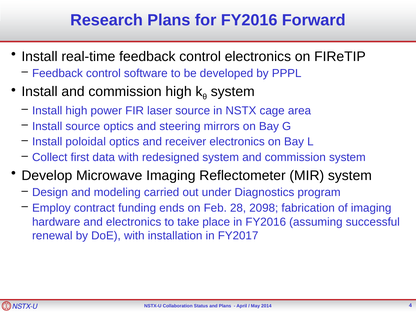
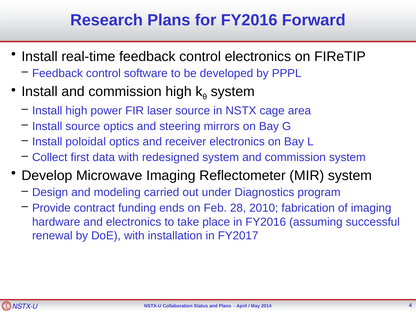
Employ: Employ -> Provide
2098: 2098 -> 2010
